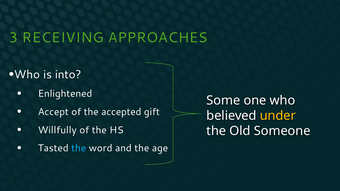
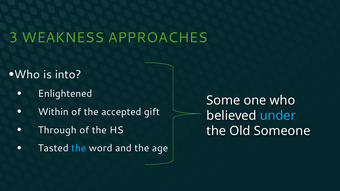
RECEIVING: RECEIVING -> WEAKNESS
Accept: Accept -> Within
under colour: yellow -> light blue
Willfully: Willfully -> Through
